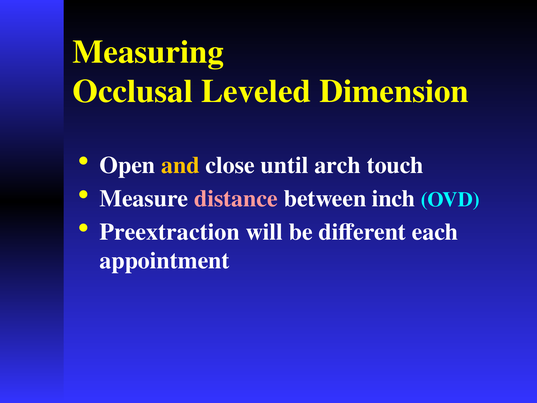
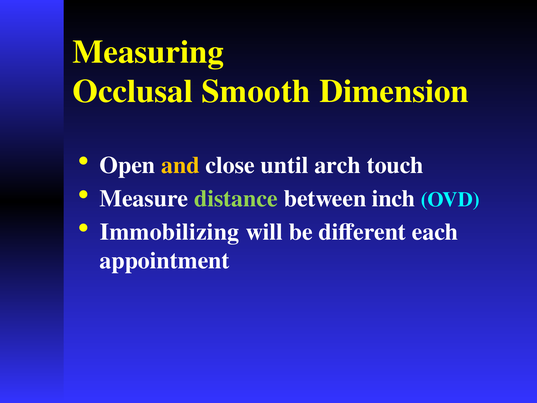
Leveled: Leveled -> Smooth
distance colour: pink -> light green
Preextraction: Preextraction -> Immobilizing
